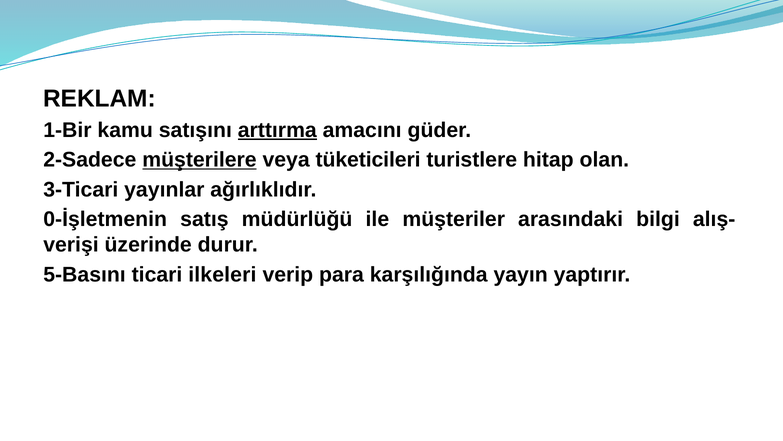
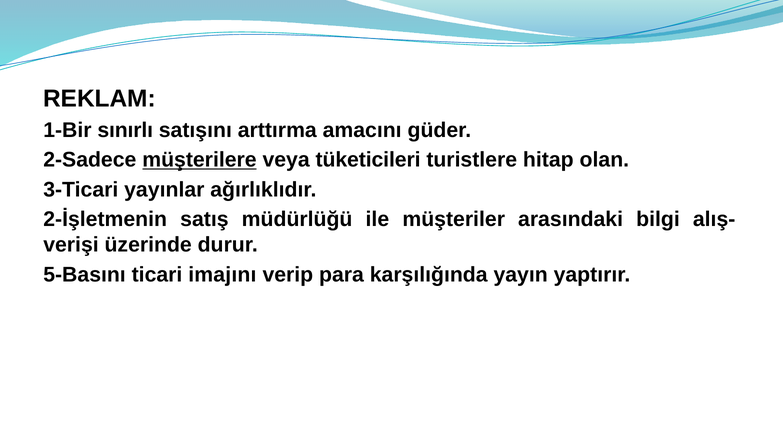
kamu: kamu -> sınırlı
arttırma underline: present -> none
0-İşletmenin: 0-İşletmenin -> 2-İşletmenin
ilkeleri: ilkeleri -> imajını
